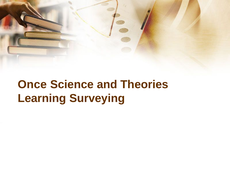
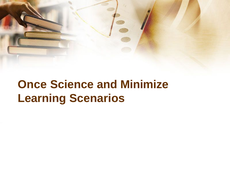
Theories: Theories -> Minimize
Surveying: Surveying -> Scenarios
